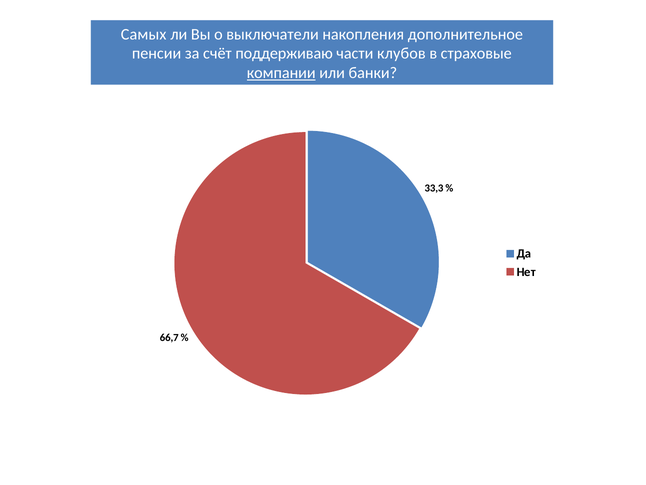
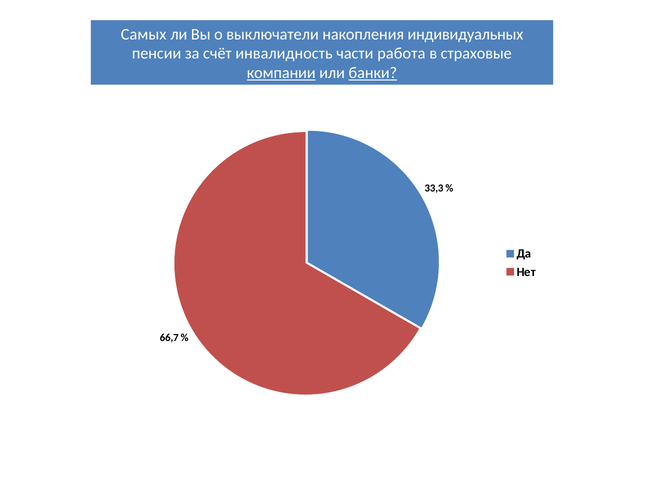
дополнительное: дополнительное -> индивидуальных
поддерживаю: поддерживаю -> инвалидность
клубов: клубов -> работа
банки underline: none -> present
